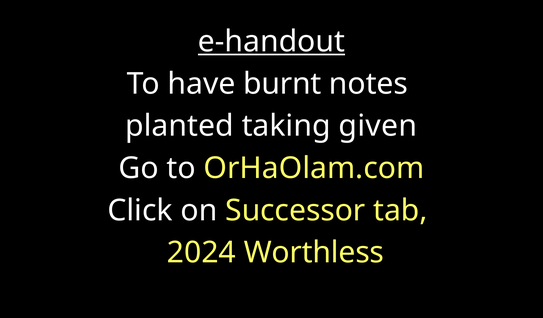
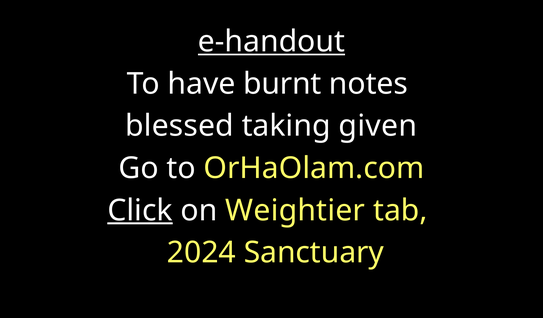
planted: planted -> blessed
Click underline: none -> present
Successor: Successor -> Weightier
Worthless: Worthless -> Sanctuary
